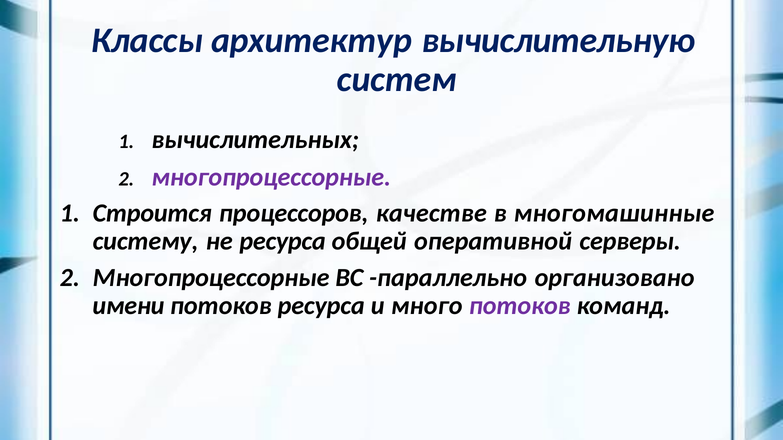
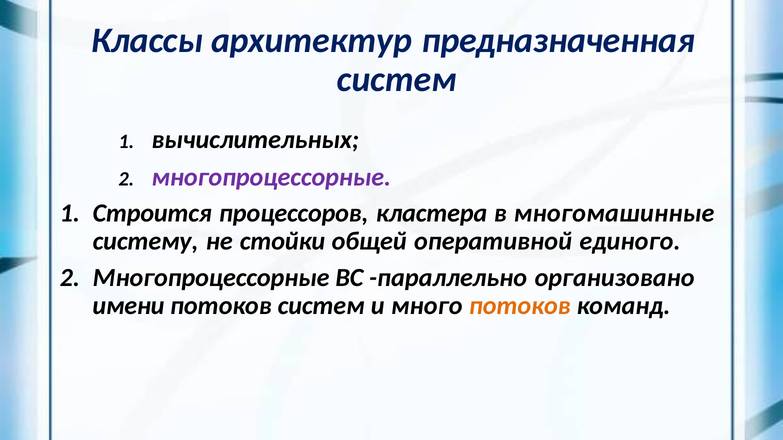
вычислительную: вычислительную -> предназначенная
качестве: качестве -> кластера
не ресурса: ресурса -> стойки
серверы: серверы -> единого
потоков ресурса: ресурса -> систем
потоков at (520, 306) colour: purple -> orange
